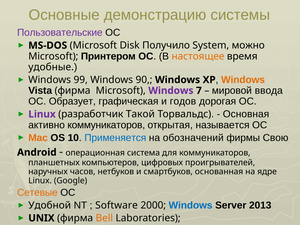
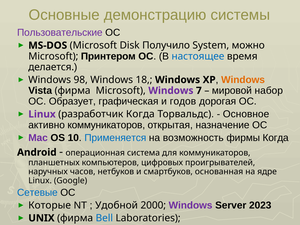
настоящее colour: orange -> blue
удобные: удобные -> делается
99: 99 -> 98
90: 90 -> 18
ввода: ввода -> набор
Такой at (140, 114): Такой -> Когда
Основная: Основная -> Основное
называется: называется -> назначение
Mac colour: orange -> purple
обозначений: обозначений -> возможность
фирмы Свою: Свою -> Когда
Сетевые colour: orange -> blue
Удобной: Удобной -> Которые
Software: Software -> Удобной
Windows at (191, 205) colour: blue -> purple
2013: 2013 -> 2023
Bell colour: orange -> blue
